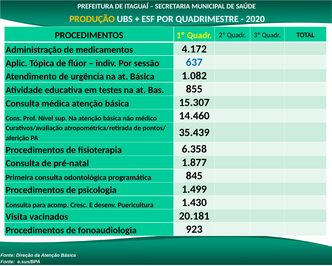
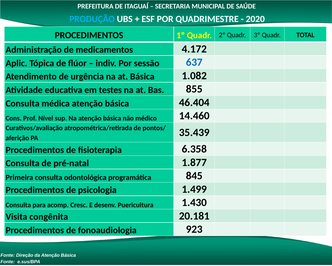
PRODUÇÃO colour: yellow -> light blue
15.307: 15.307 -> 46.404
vacinados: vacinados -> congênita
